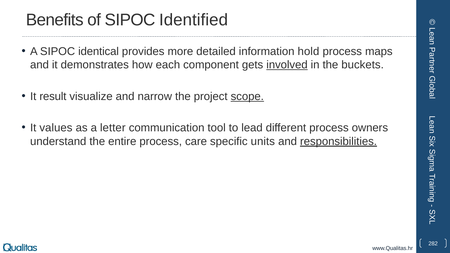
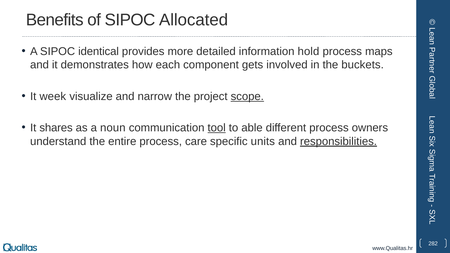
Identified: Identified -> Allocated
involved underline: present -> none
result: result -> week
values: values -> shares
letter: letter -> noun
tool underline: none -> present
lead: lead -> able
